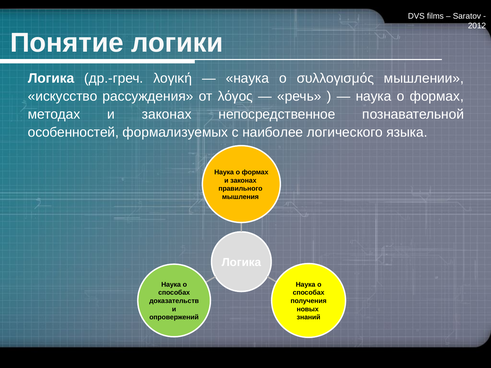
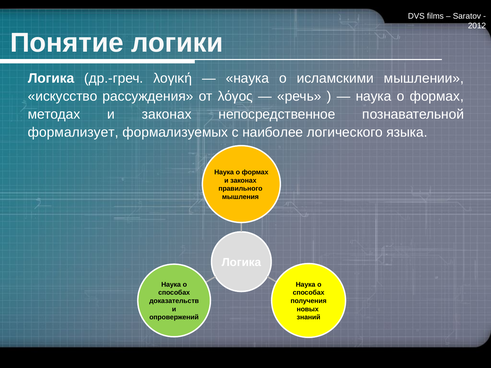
συλλογισμός: συλλογισμός -> исламскими
особенностей: особенностей -> формализует
